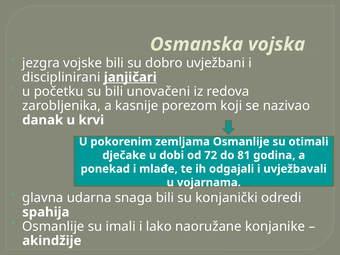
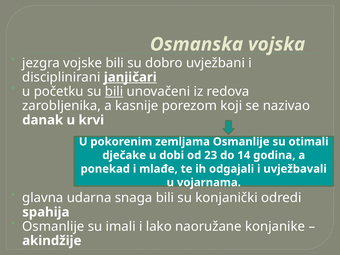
bili at (114, 91) underline: none -> present
72: 72 -> 23
81: 81 -> 14
